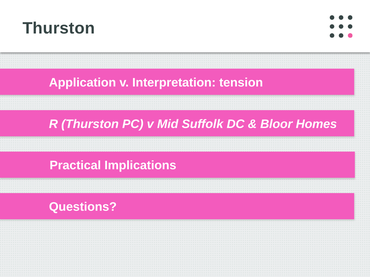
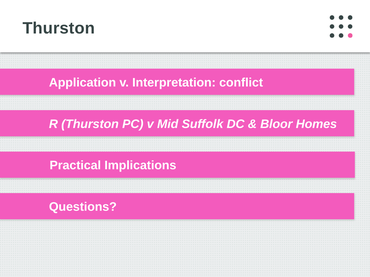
tension: tension -> conflict
